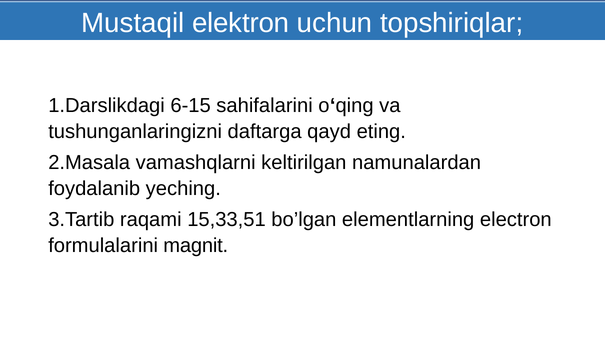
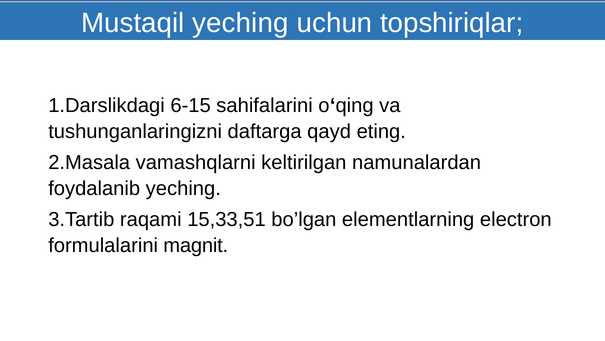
Mustaqil elektron: elektron -> yeching
